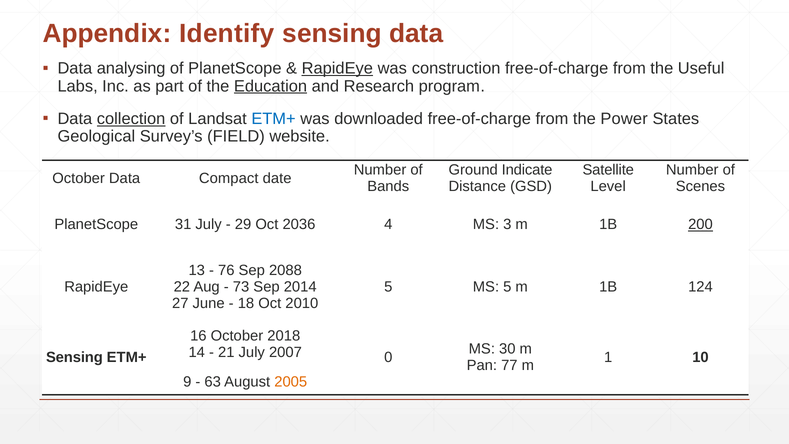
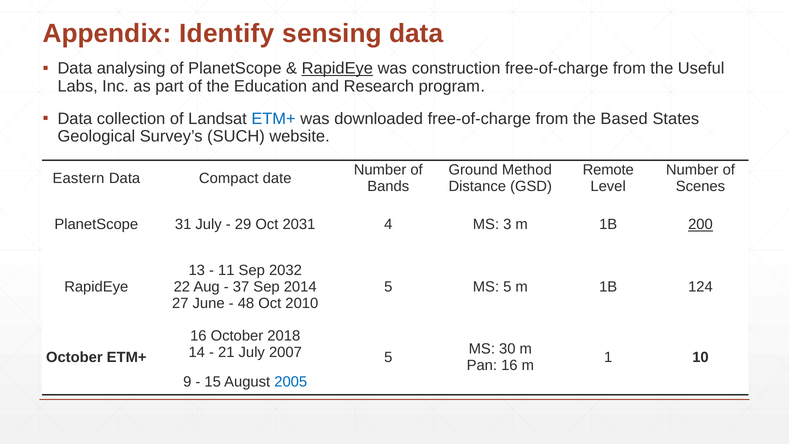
Education underline: present -> none
collection underline: present -> none
Power: Power -> Based
FIELD: FIELD -> SUCH
Indicate: Indicate -> Method
Satellite: Satellite -> Remote
October at (79, 178): October -> Eastern
2036: 2036 -> 2031
76: 76 -> 11
2088: 2088 -> 2032
73: 73 -> 37
18: 18 -> 48
2007 0: 0 -> 5
Sensing at (74, 357): Sensing -> October
Pan 77: 77 -> 16
63: 63 -> 15
2005 colour: orange -> blue
